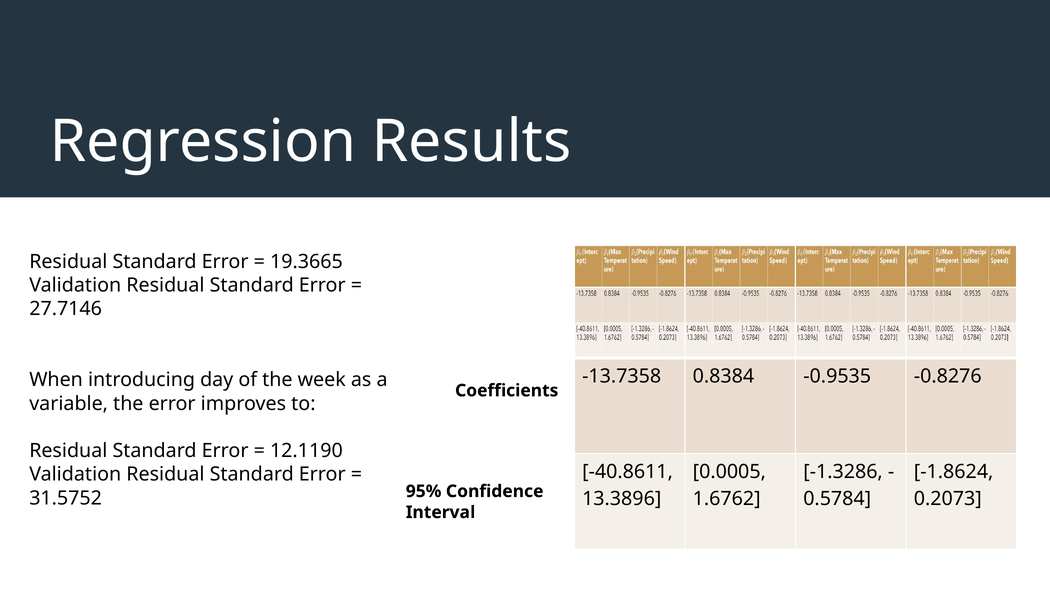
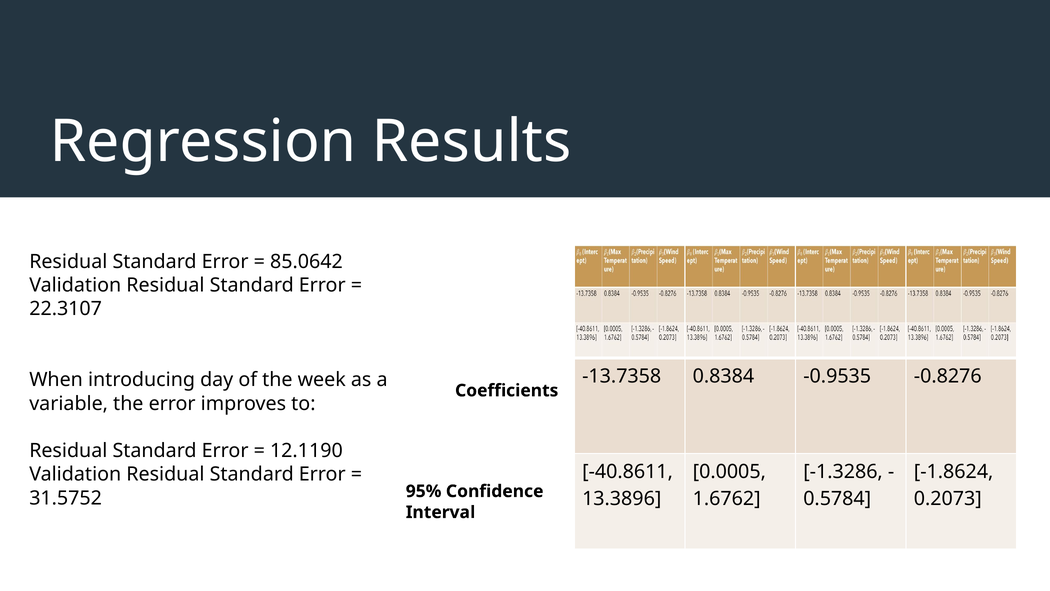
19.3665: 19.3665 -> 85.0642
27.7146: 27.7146 -> 22.3107
